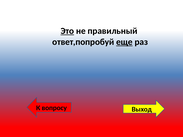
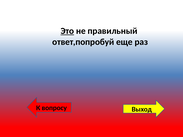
еще underline: present -> none
